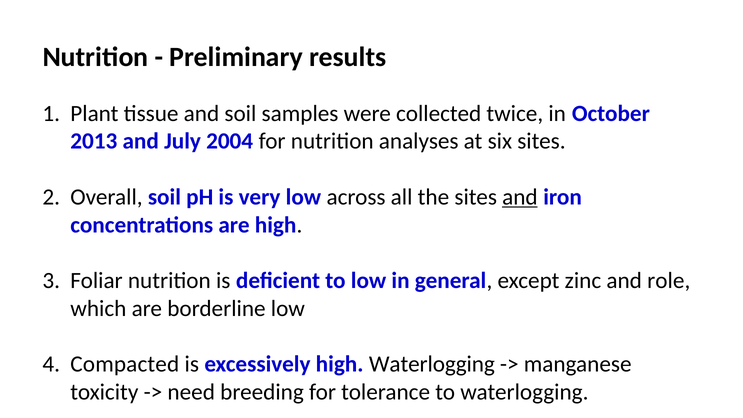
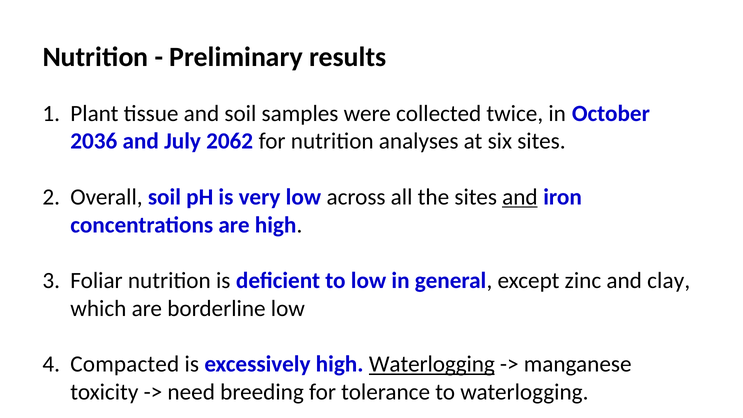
2013: 2013 -> 2036
2004: 2004 -> 2062
role: role -> clay
Waterlogging at (432, 364) underline: none -> present
